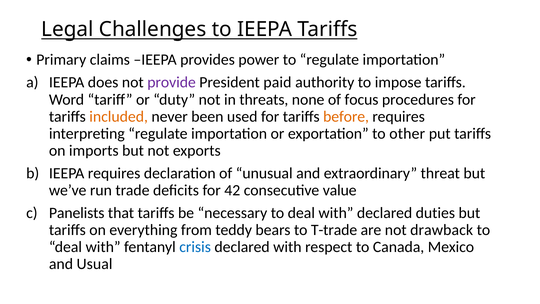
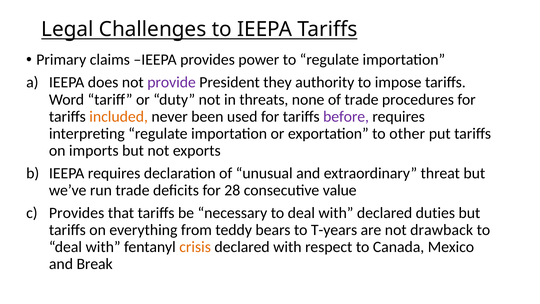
paid: paid -> they
of focus: focus -> trade
before colour: orange -> purple
42: 42 -> 28
Panelists at (77, 213): Panelists -> Provides
T-trade: T-trade -> T-years
crisis colour: blue -> orange
Usual: Usual -> Break
